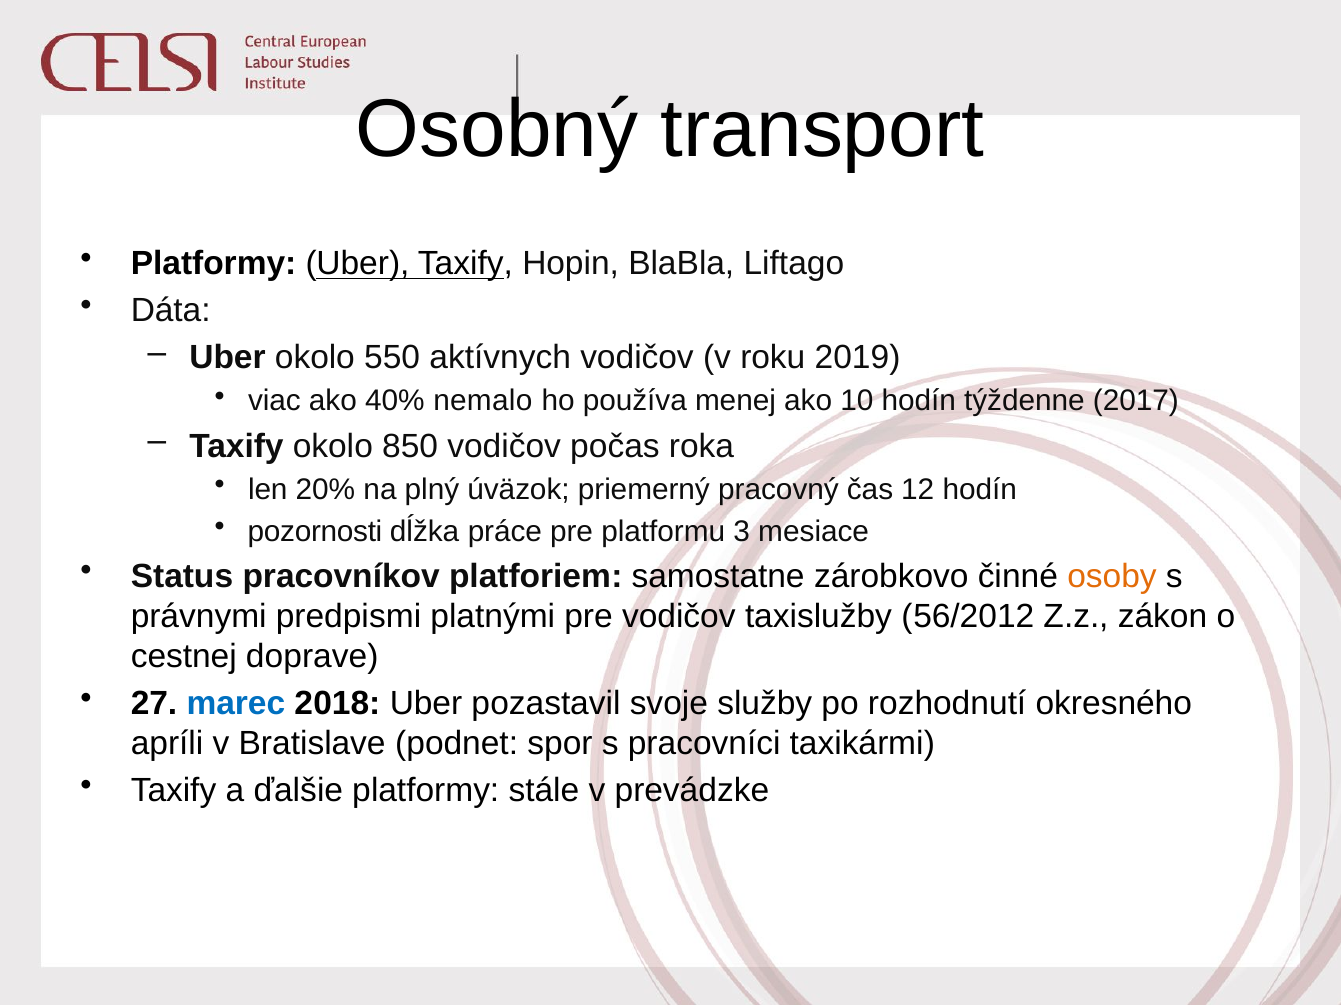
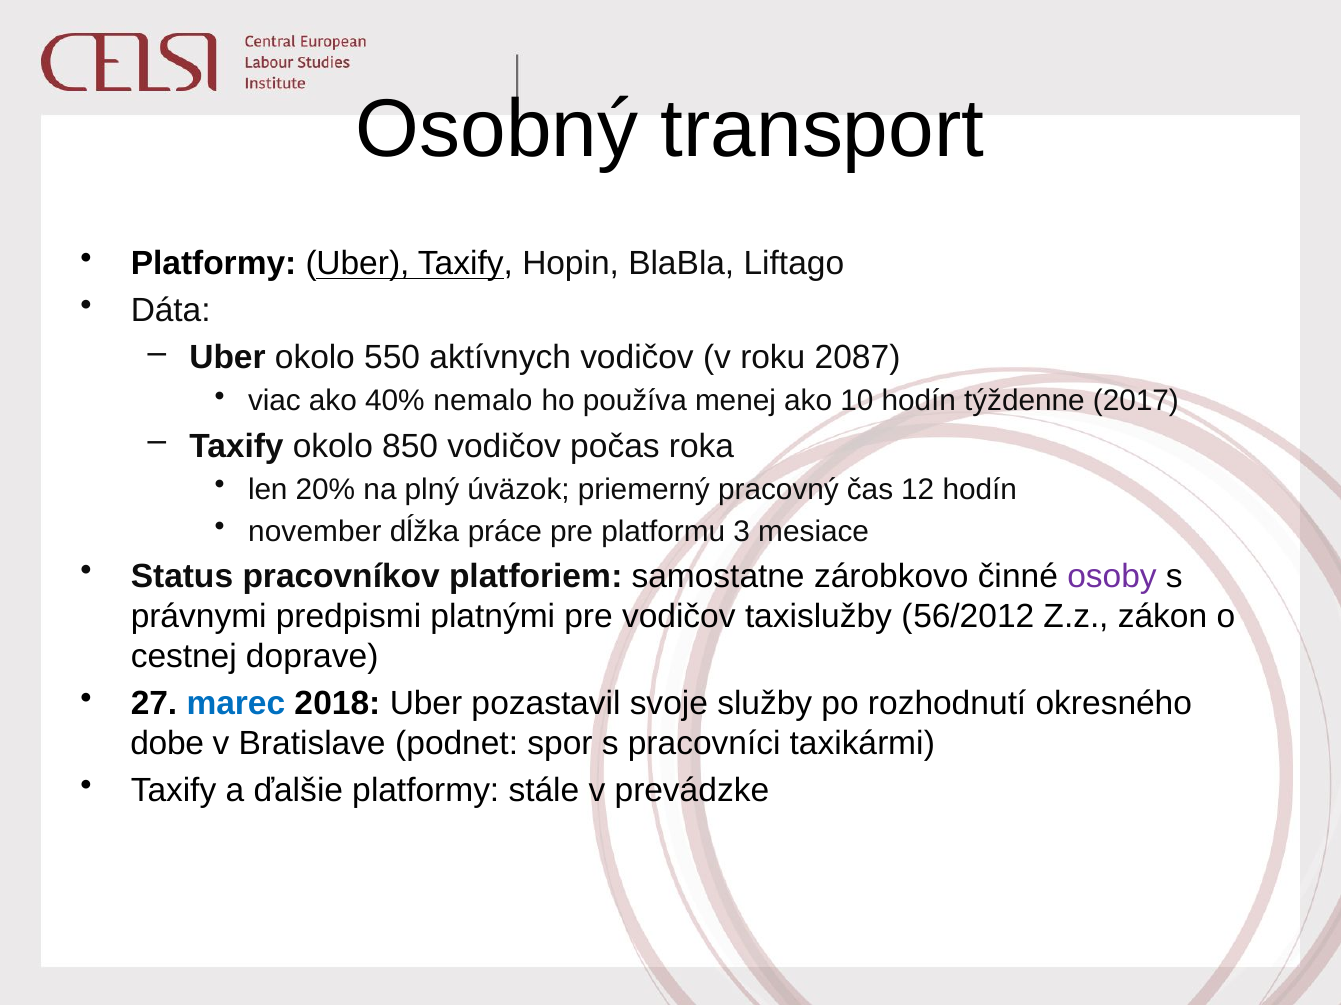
2019: 2019 -> 2087
pozornosti: pozornosti -> november
osoby colour: orange -> purple
apríli: apríli -> dobe
